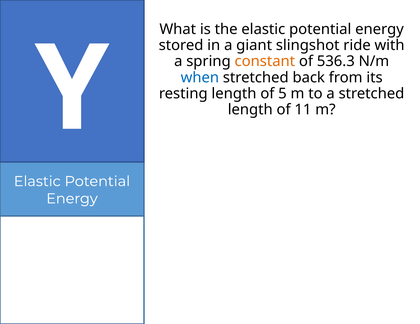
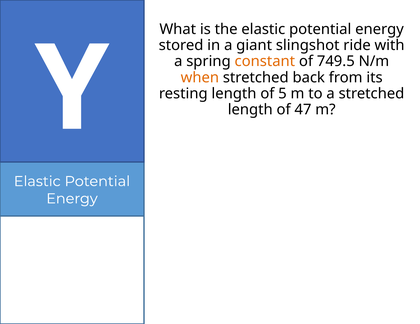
536.3: 536.3 -> 749.5
when colour: blue -> orange
11: 11 -> 47
